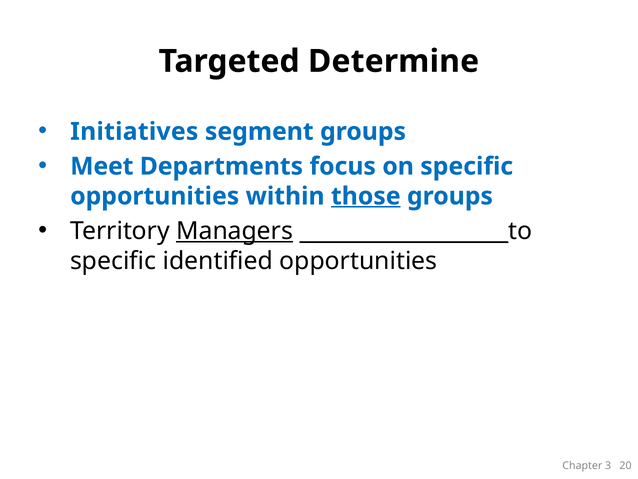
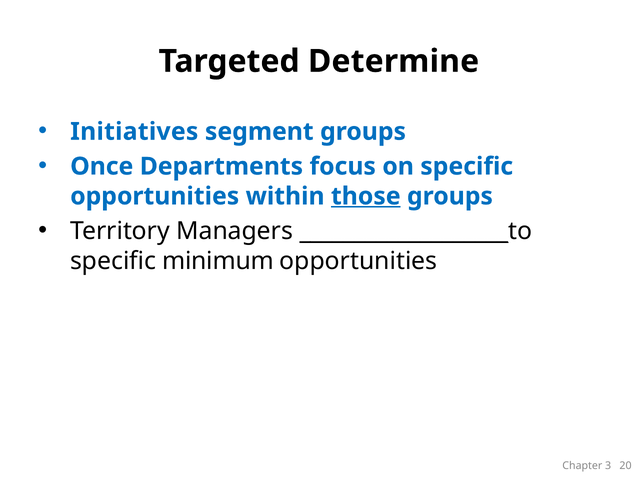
Meet: Meet -> Once
Managers underline: present -> none
identified: identified -> minimum
